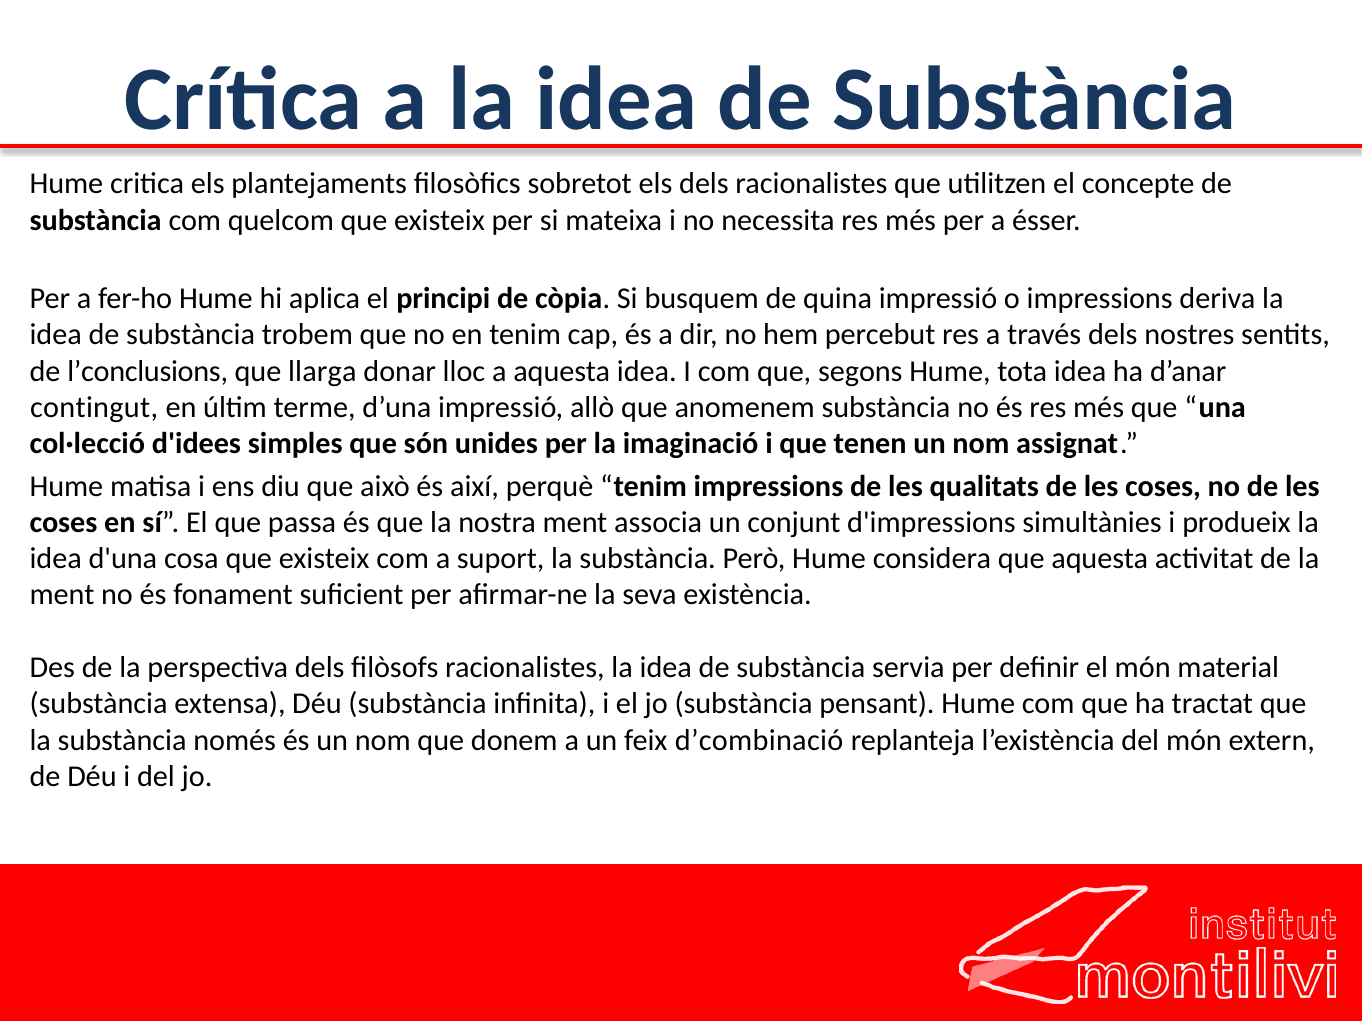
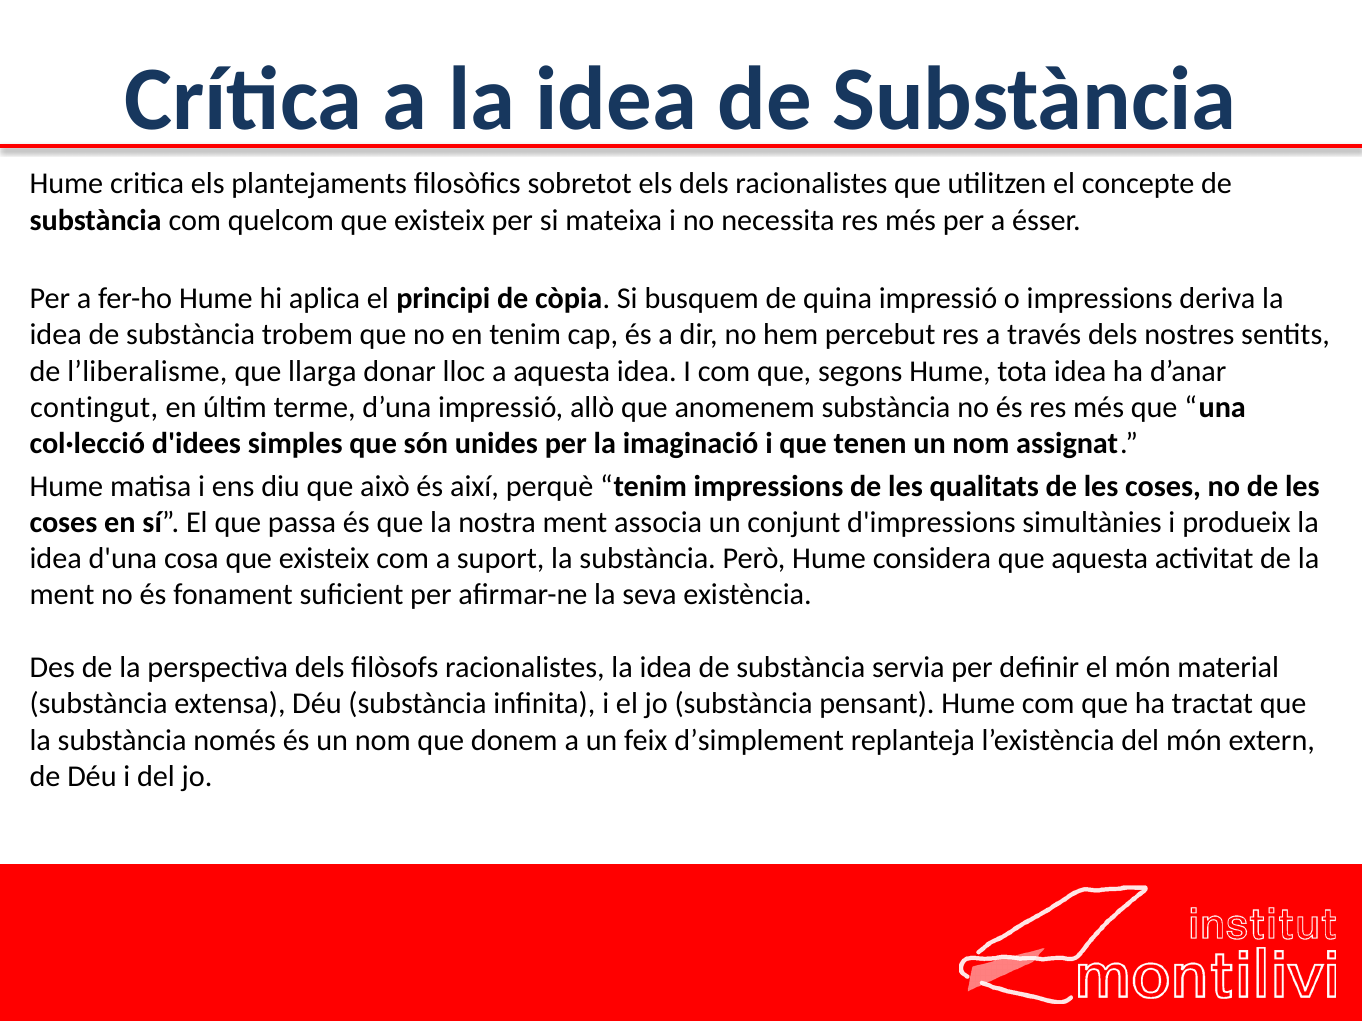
l’conclusions: l’conclusions -> l’liberalisme
d’combinació: d’combinació -> d’simplement
